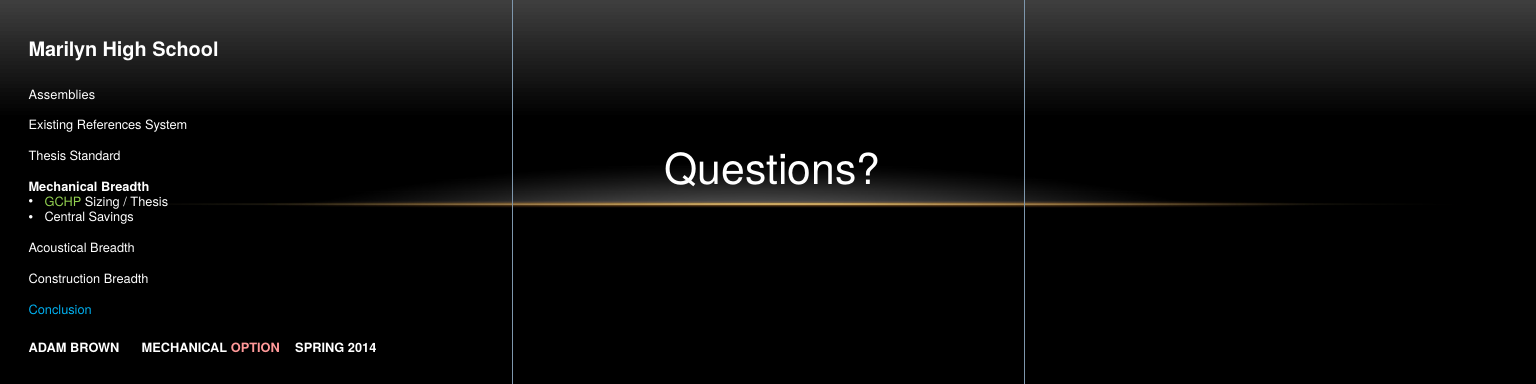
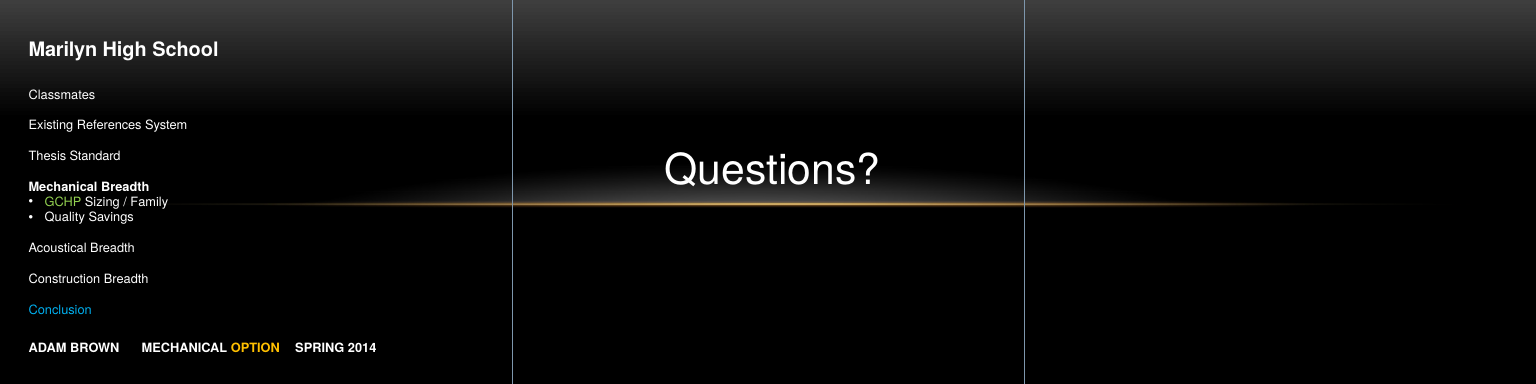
Assemblies: Assemblies -> Classmates
Thesis at (149, 202): Thesis -> Family
Central: Central -> Quality
OPTION colour: pink -> yellow
